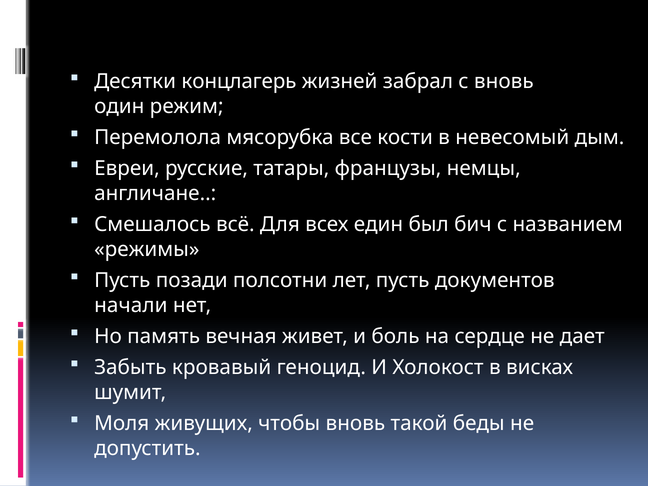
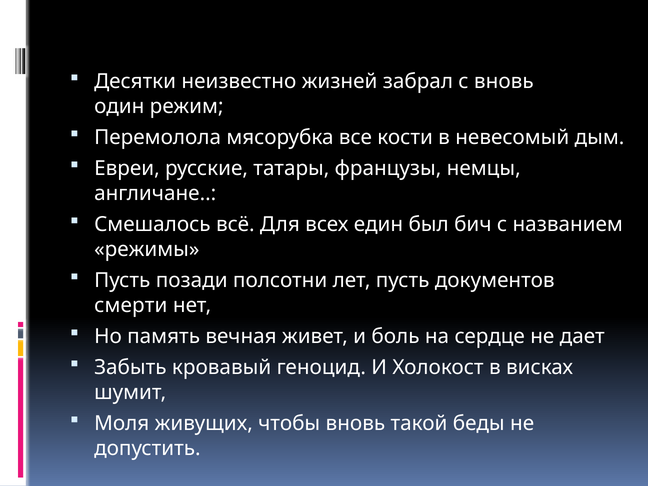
концлагерь: концлагерь -> неизвестно
начали: начали -> смерти
